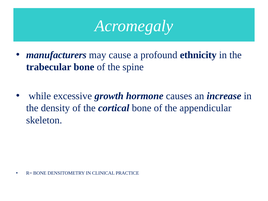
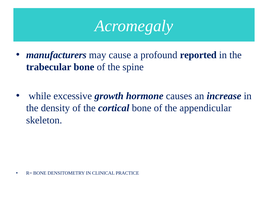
ethnicity: ethnicity -> reported
